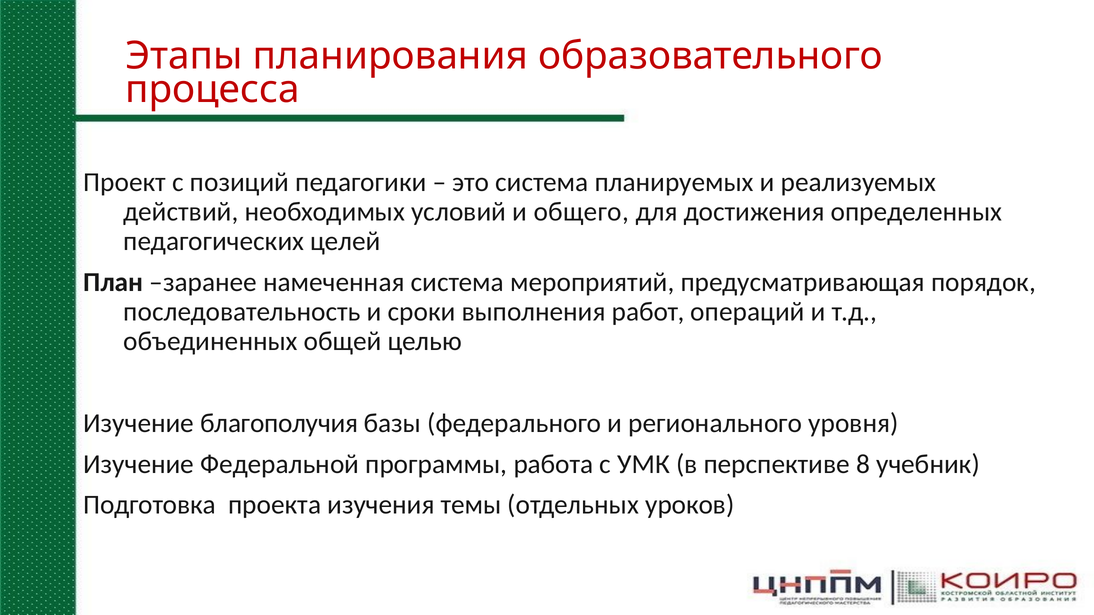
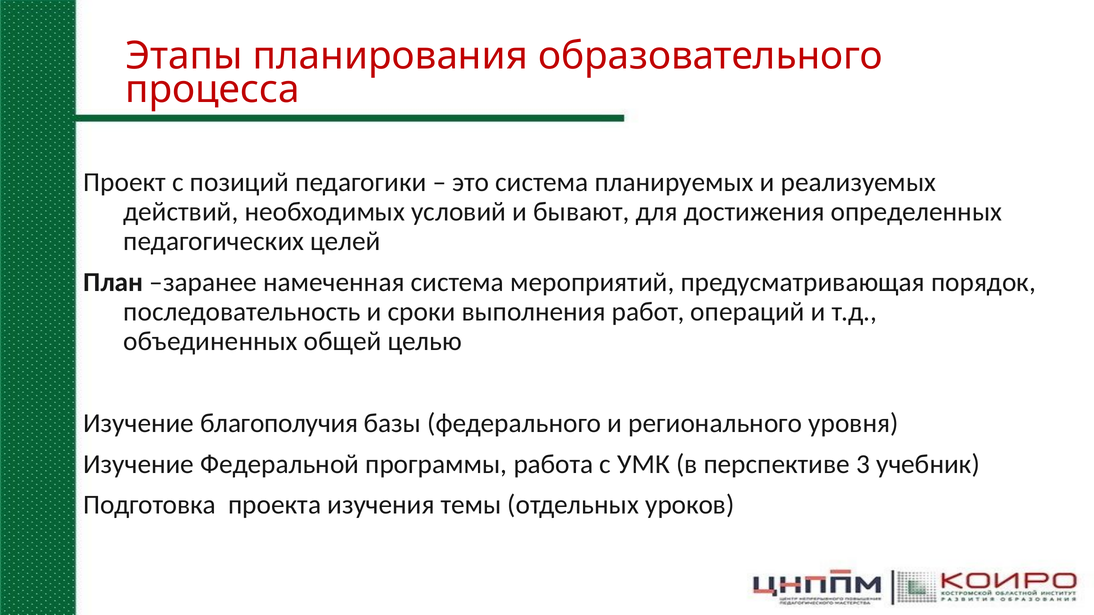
общего: общего -> бывают
8: 8 -> 3
